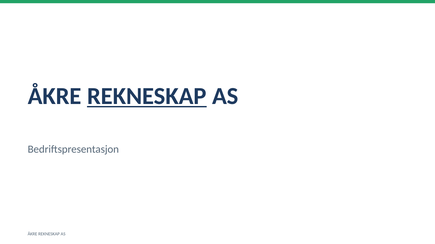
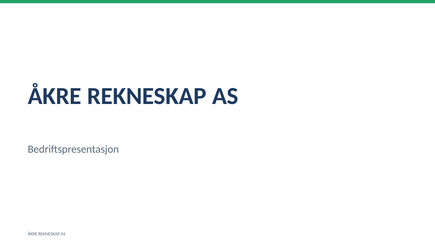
REKNESKAP at (147, 96) underline: present -> none
